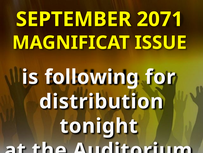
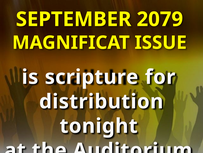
2071: 2071 -> 2079
following: following -> scripture
